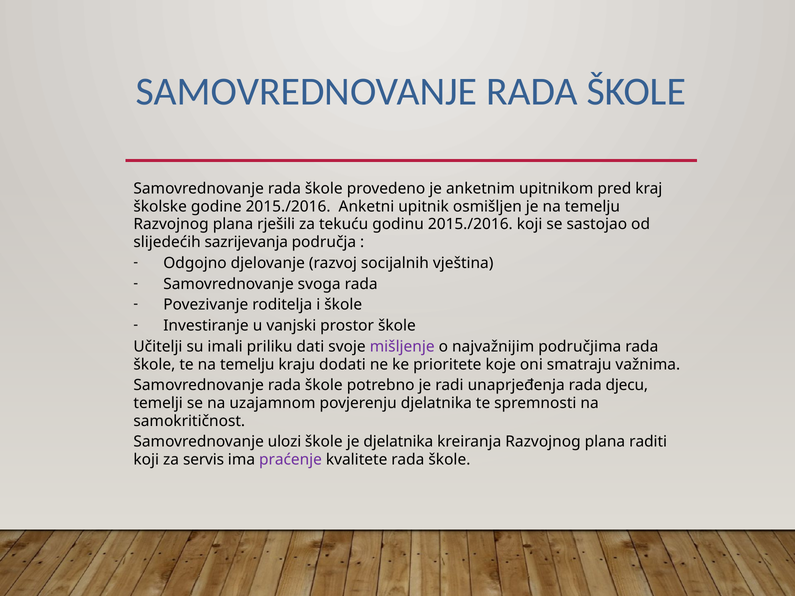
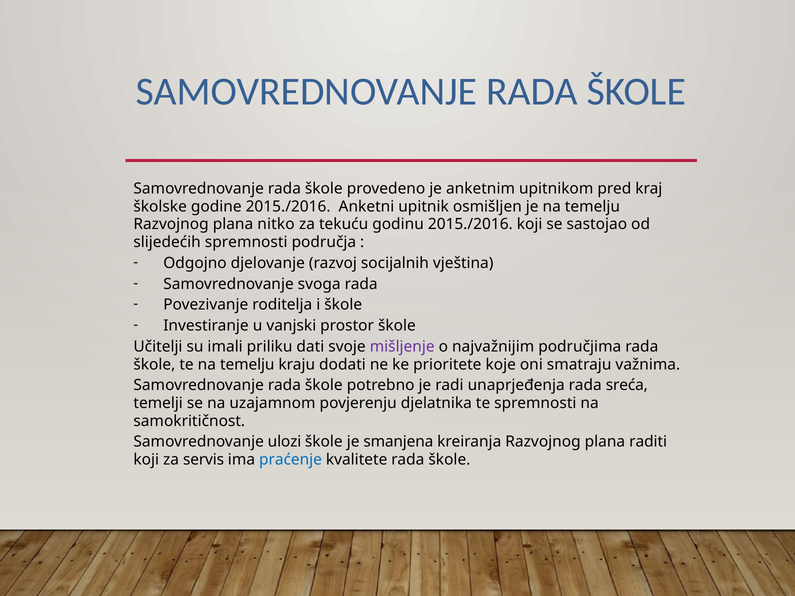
rješili: rješili -> nitko
slijedećih sazrijevanja: sazrijevanja -> spremnosti
djecu: djecu -> sreća
je djelatnika: djelatnika -> smanjena
praćenje colour: purple -> blue
